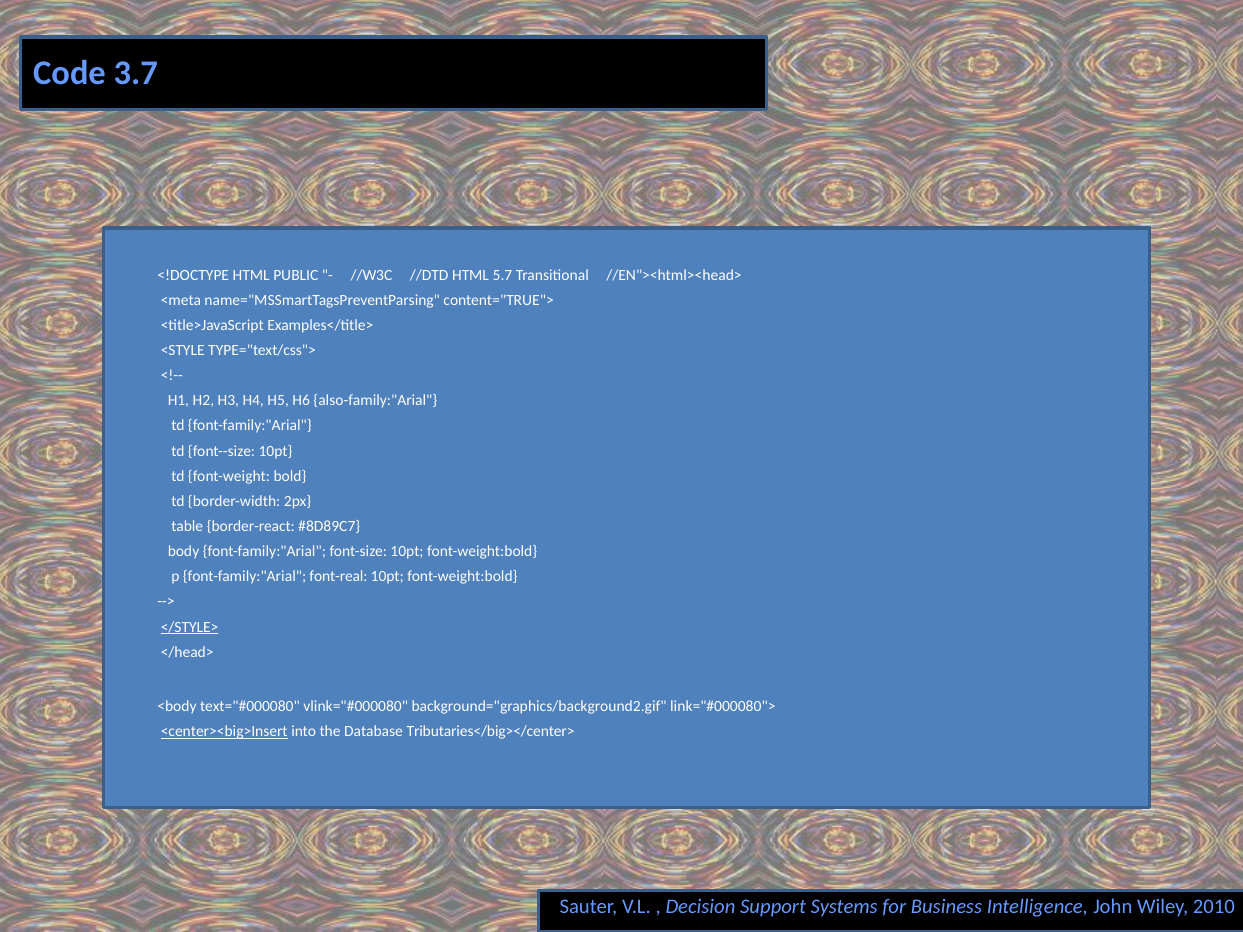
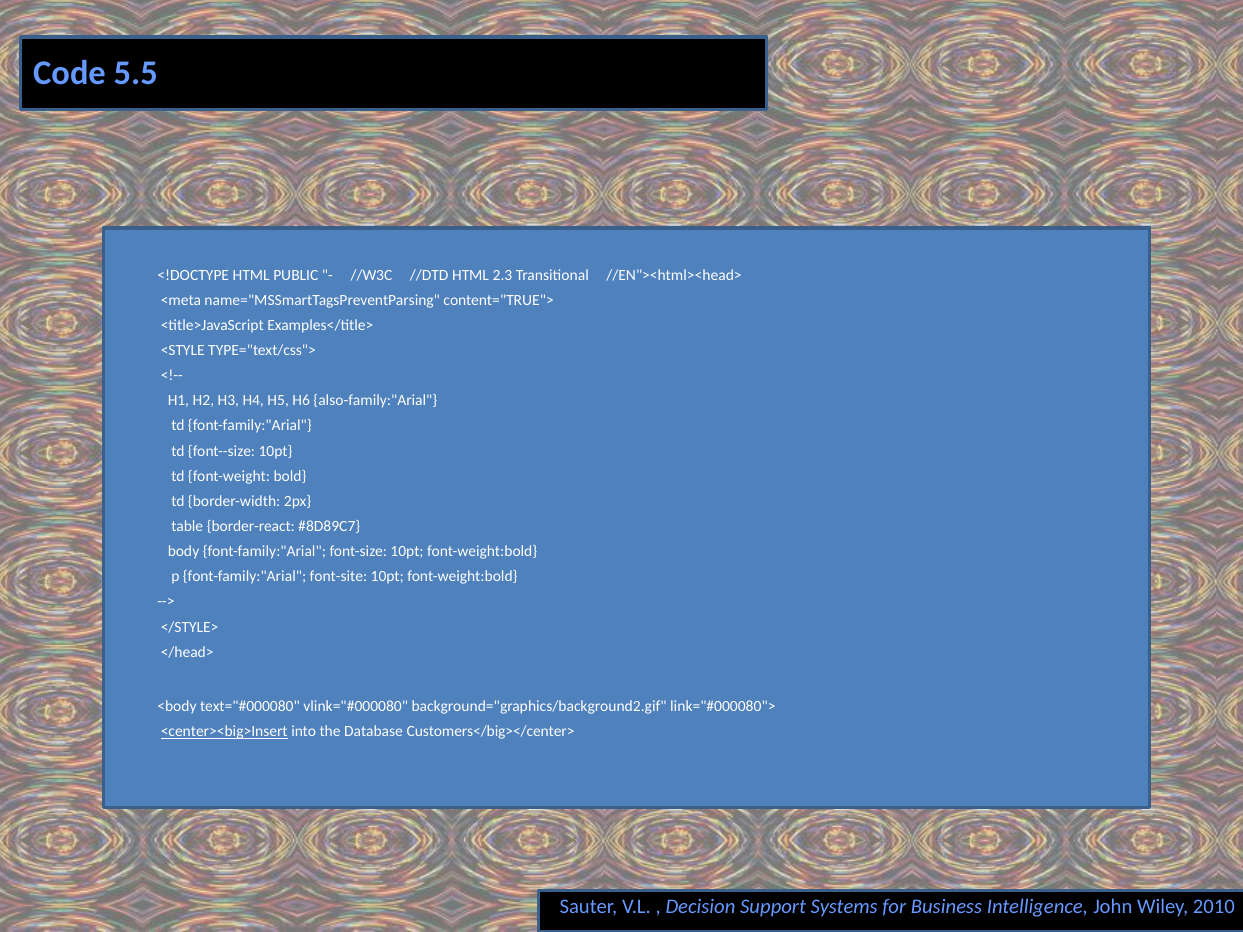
3.7: 3.7 -> 5.5
5.7: 5.7 -> 2.3
font-real: font-real -> font-site
</STYLE> underline: present -> none
Tributaries</big></center>: Tributaries</big></center> -> Customers</big></center>
